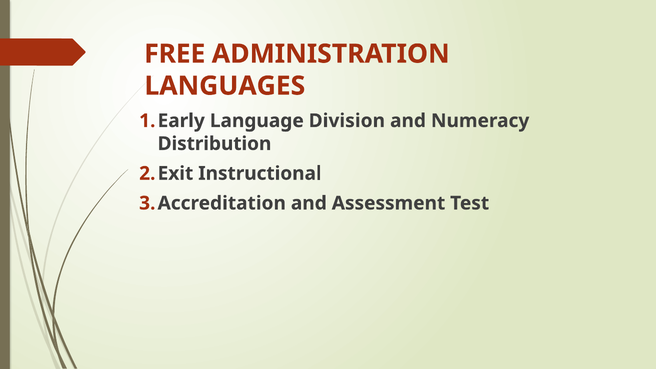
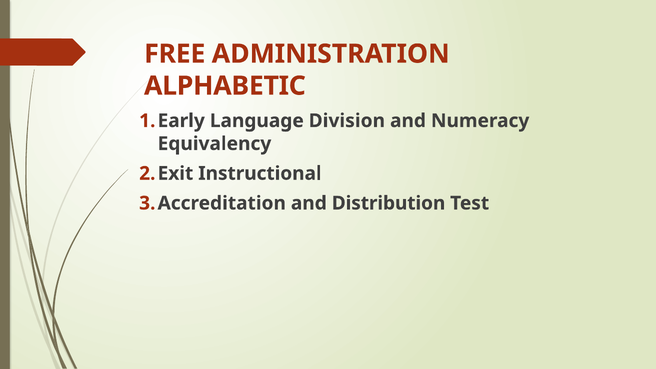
LANGUAGES: LANGUAGES -> ALPHABETIC
Distribution: Distribution -> Equivalency
Assessment: Assessment -> Distribution
